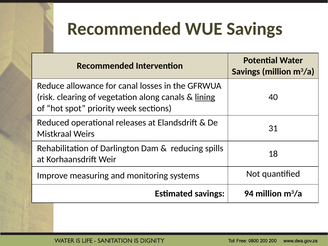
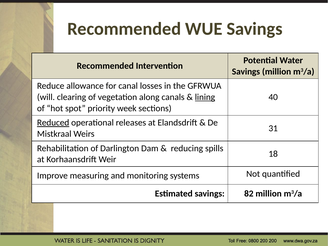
risk: risk -> will
Reduced underline: none -> present
94: 94 -> 82
